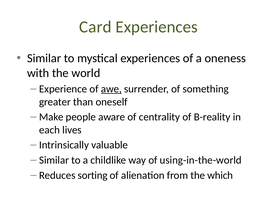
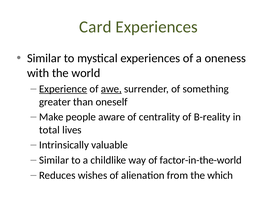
Experience underline: none -> present
each: each -> total
using-in-the-world: using-in-the-world -> factor-in-the-world
sorting: sorting -> wishes
